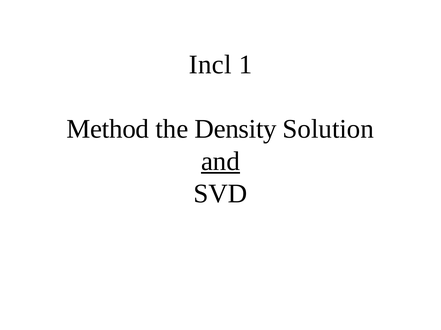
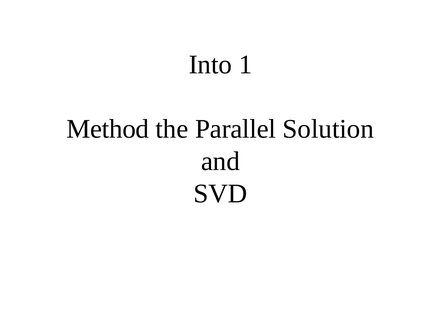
Incl: Incl -> Into
Density: Density -> Parallel
and underline: present -> none
